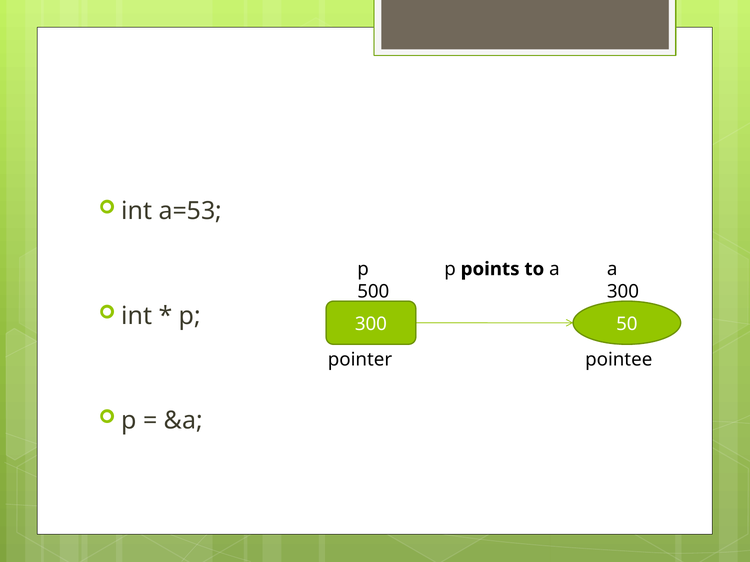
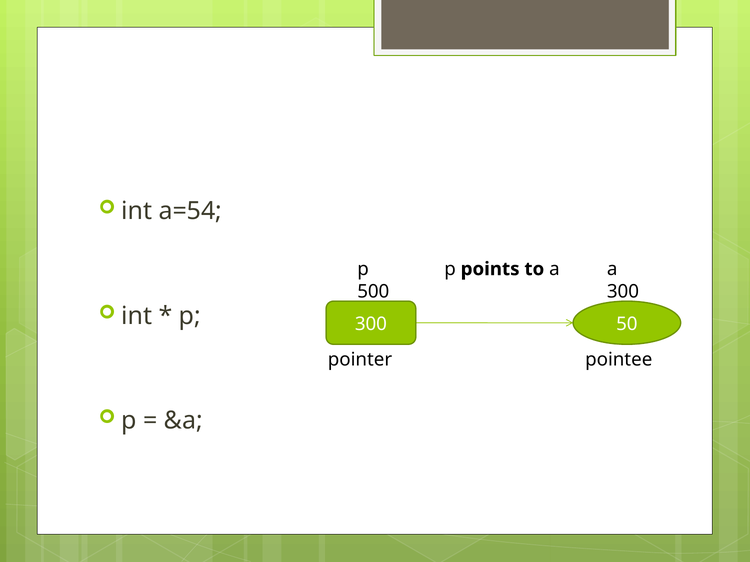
a=53: a=53 -> a=54
